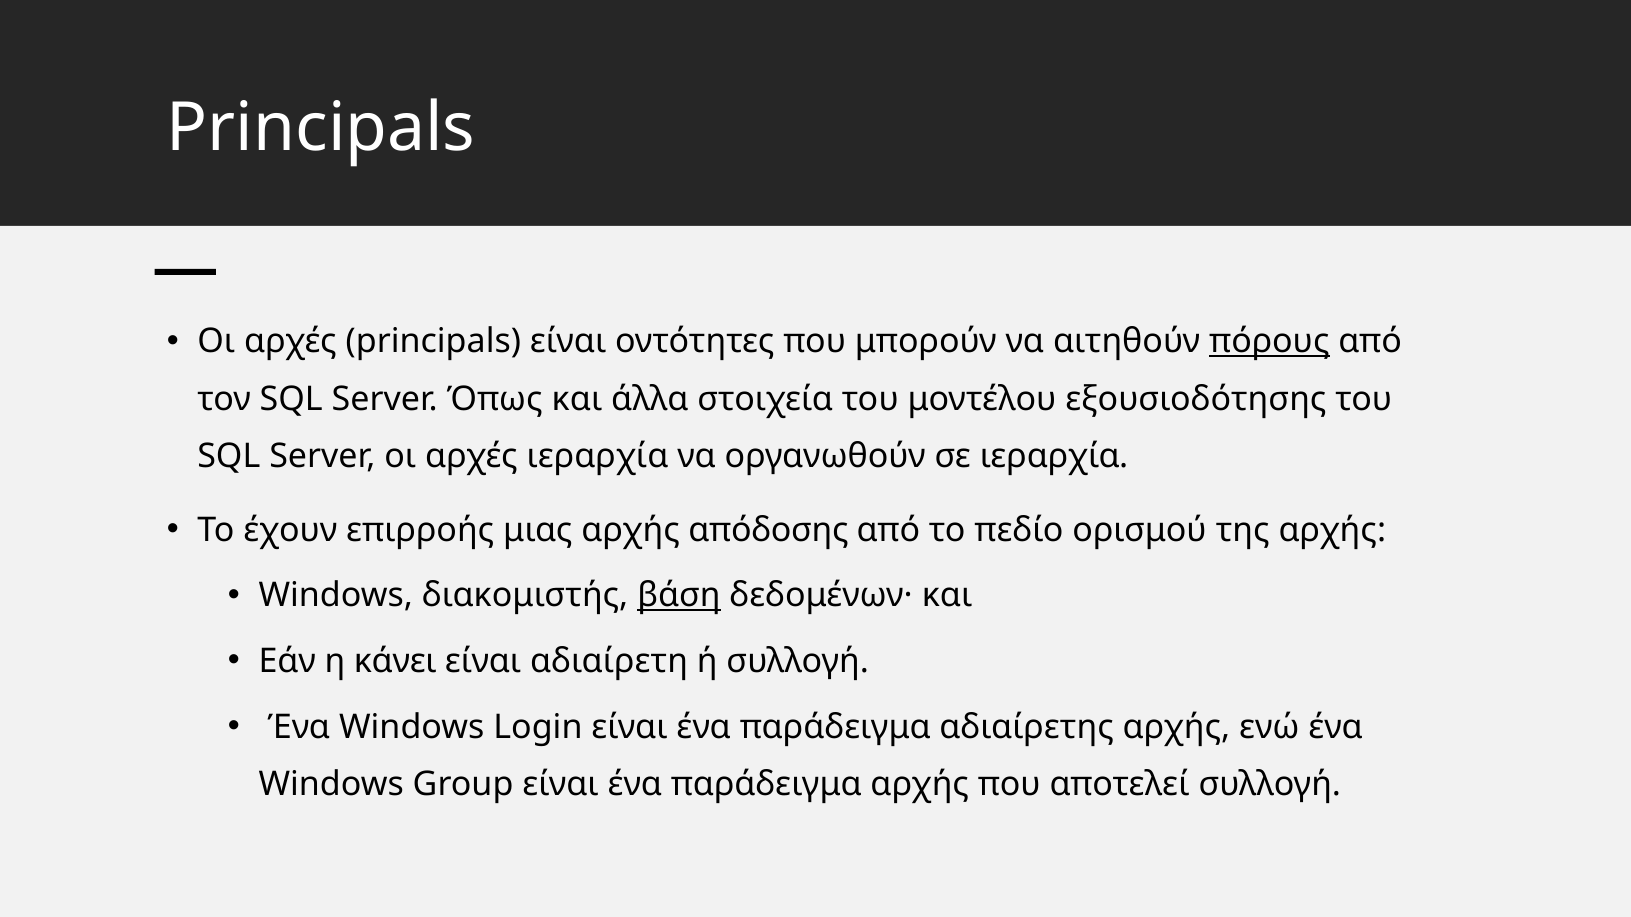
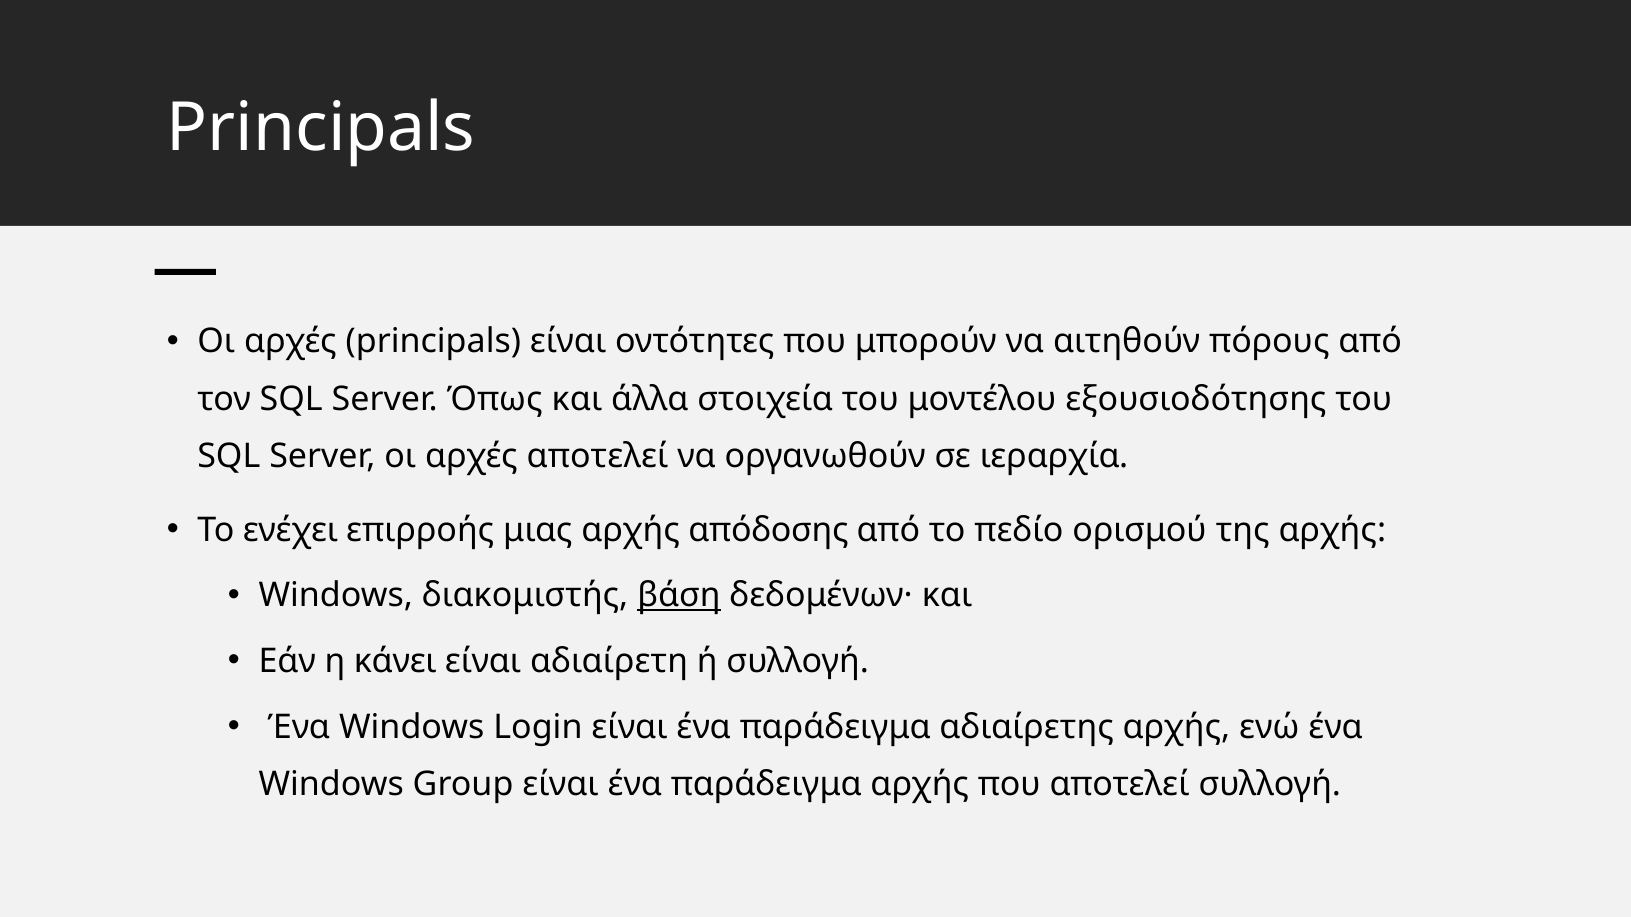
πόρους underline: present -> none
αρχές ιεραρχία: ιεραρχία -> αποτελεί
έχουν: έχουν -> ενέχει
